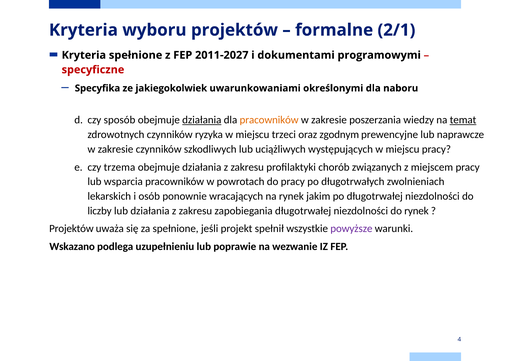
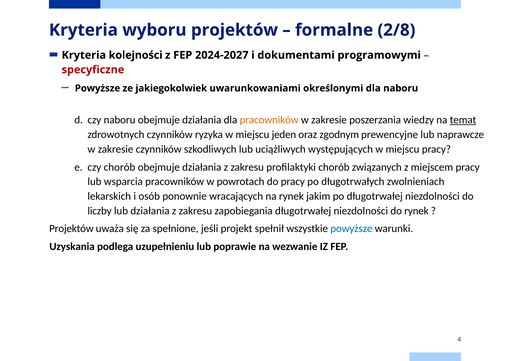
2/1: 2/1 -> 2/8
Kryteria spełnione: spełnione -> kolejności
2011-2027: 2011-2027 -> 2024-2027
Specyfika at (97, 88): Specyfika -> Powyższe
czy sposób: sposób -> naboru
działania at (202, 120) underline: present -> none
trzeci: trzeci -> jeden
czy trzema: trzema -> chorób
powyższe at (351, 228) colour: purple -> blue
Wskazano: Wskazano -> Uzyskania
